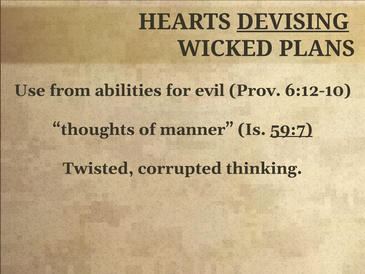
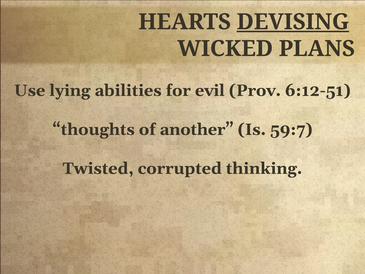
from: from -> lying
6:12-10: 6:12-10 -> 6:12-51
manner: manner -> another
59:7 underline: present -> none
